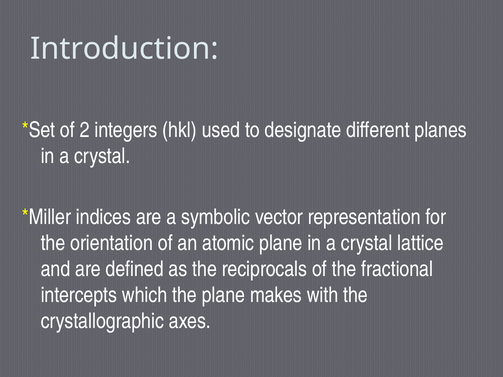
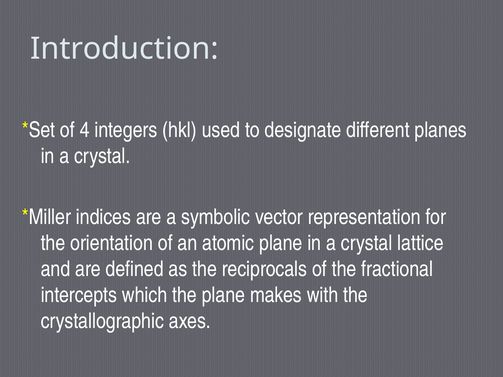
2: 2 -> 4
